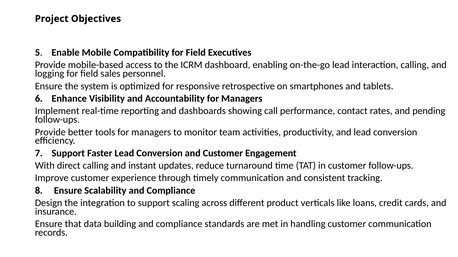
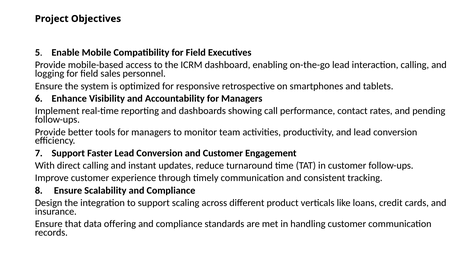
building: building -> offering
